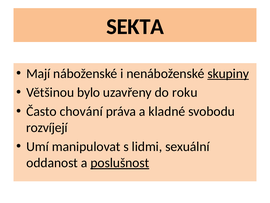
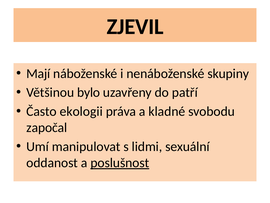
SEKTA: SEKTA -> ZJEVIL
skupiny underline: present -> none
roku: roku -> patří
chování: chování -> ekologii
rozvíjejí: rozvíjejí -> započal
